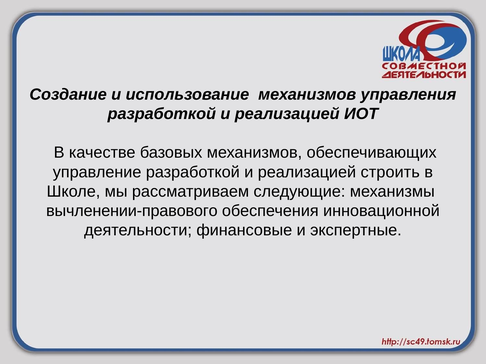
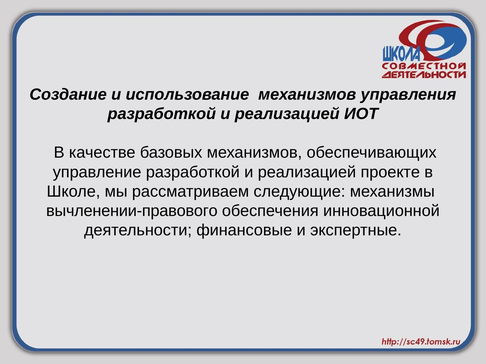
строить: строить -> проекте
